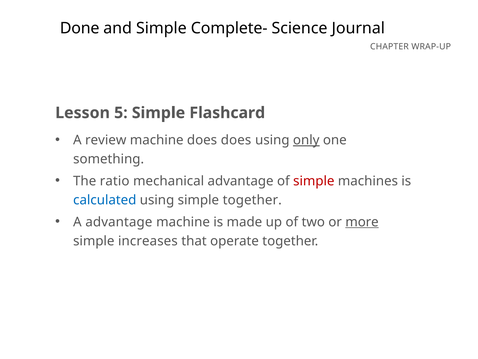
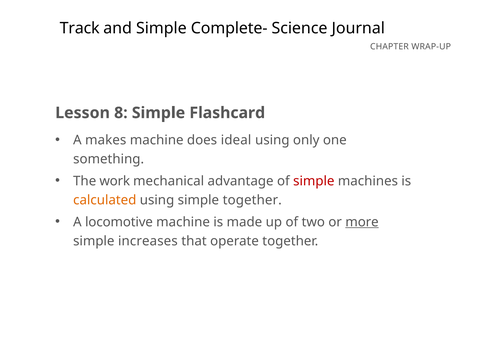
Done: Done -> Track
5: 5 -> 8
review: review -> makes
does does: does -> ideal
only underline: present -> none
ratio: ratio -> work
calculated colour: blue -> orange
A advantage: advantage -> locomotive
